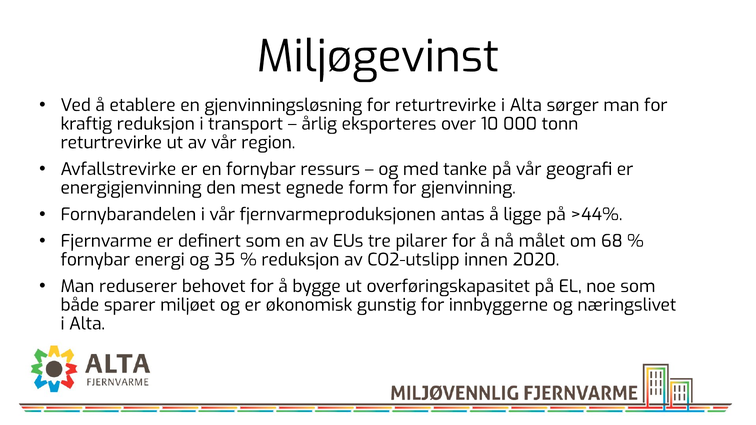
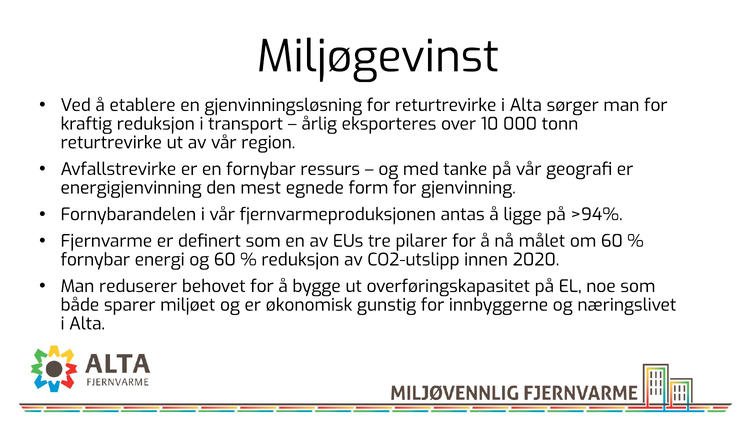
>44%: >44% -> >94%
om 68: 68 -> 60
og 35: 35 -> 60
